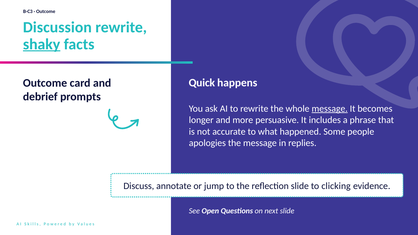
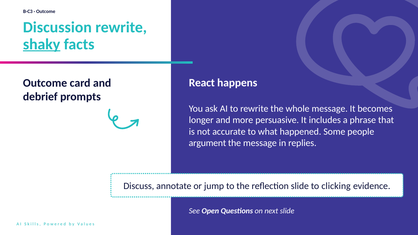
Quick: Quick -> React
message at (330, 109) underline: present -> none
apologies: apologies -> argument
